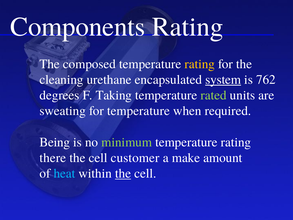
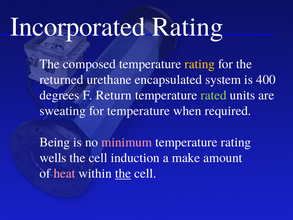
Components: Components -> Incorporated
cleaning: cleaning -> returned
system underline: present -> none
762: 762 -> 400
Taking: Taking -> Return
minimum colour: light green -> pink
there: there -> wells
customer: customer -> induction
heat colour: light blue -> pink
